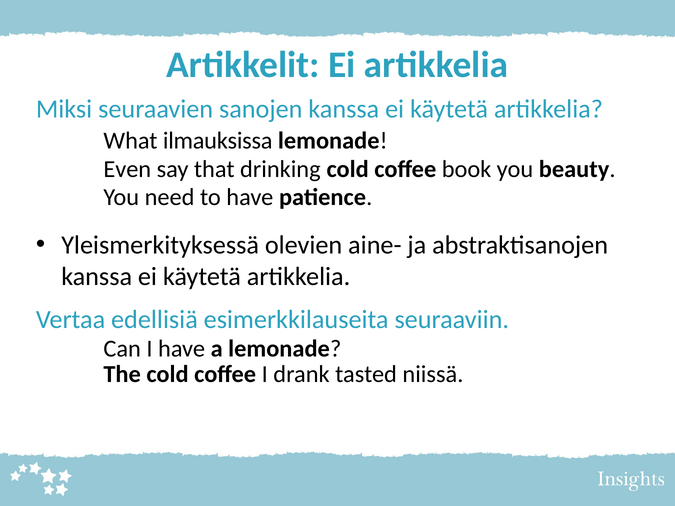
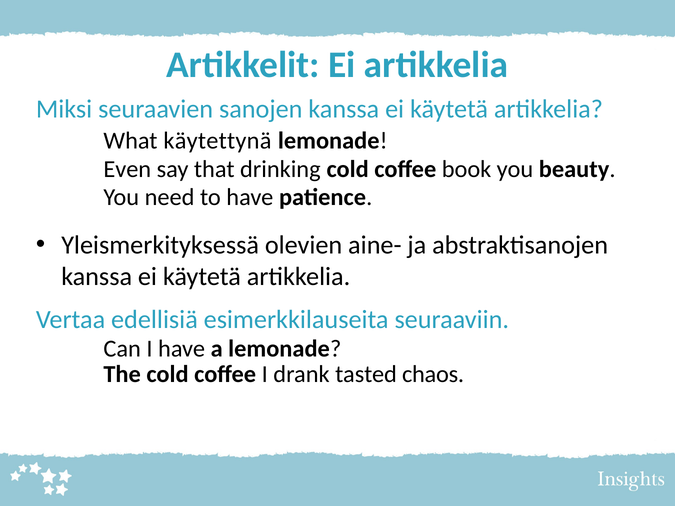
ilmauksissa: ilmauksissa -> käytettynä
niissä: niissä -> chaos
